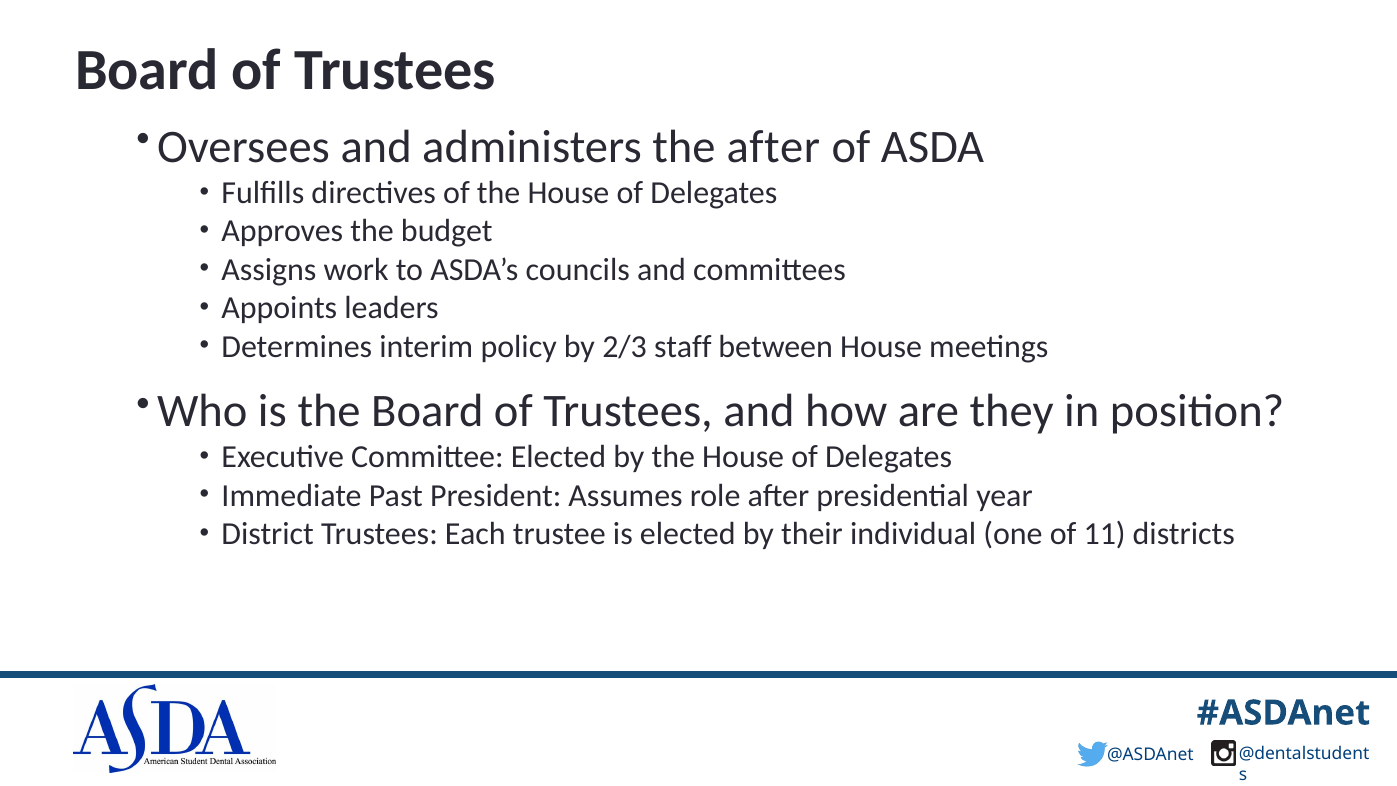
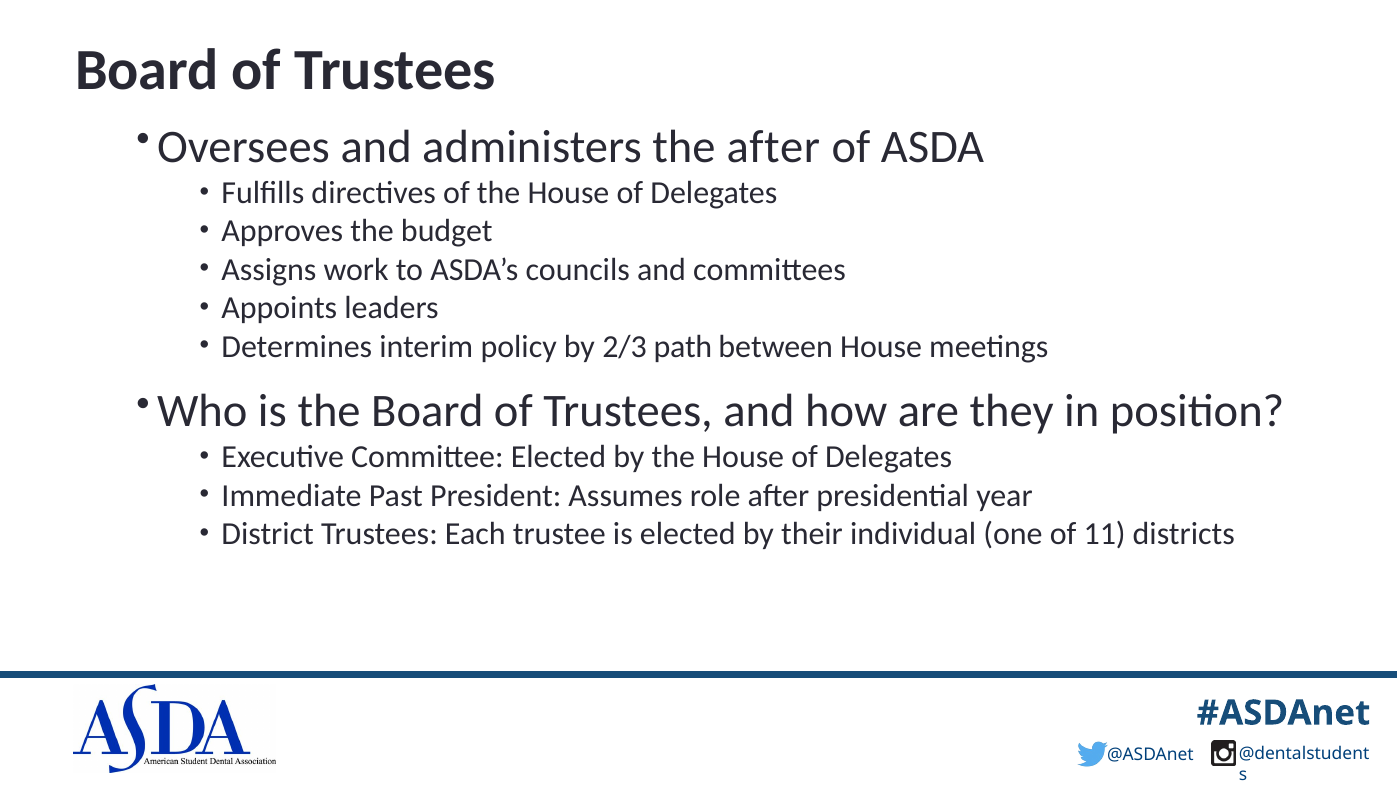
staff: staff -> path
